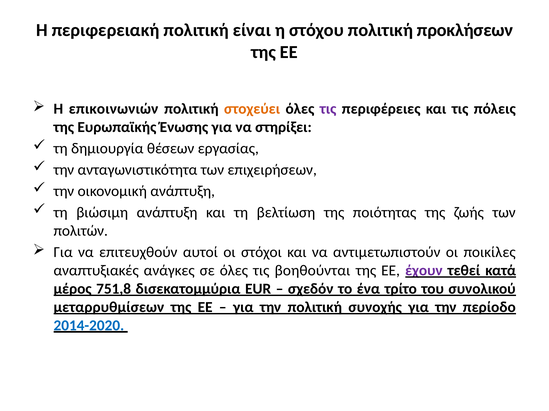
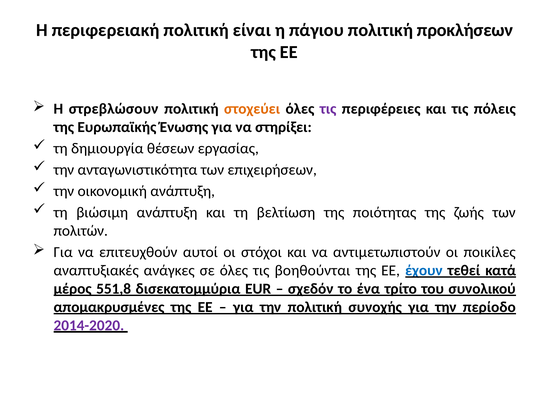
στόχου: στόχου -> πάγιου
επικοινωνιών: επικοινωνιών -> στρεβλώσουν
έχουν colour: purple -> blue
751,8: 751,8 -> 551,8
μεταρρυθμίσεων: μεταρρυθμίσεων -> απομακρυσμένες
2014-2020 colour: blue -> purple
